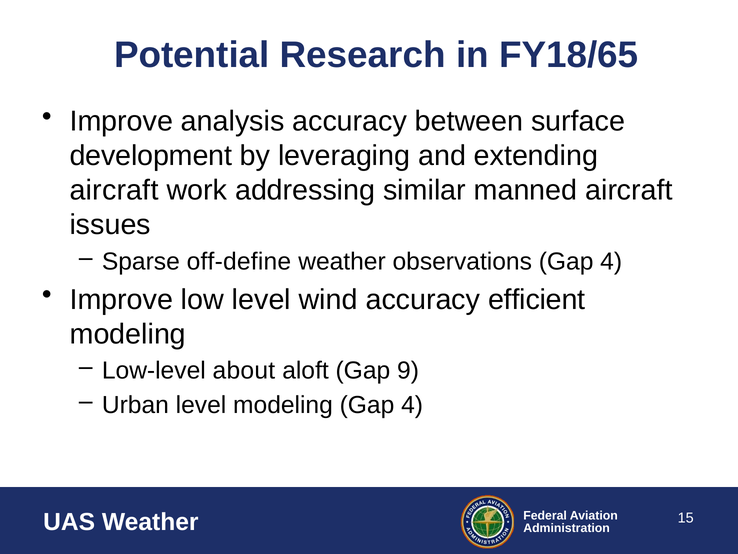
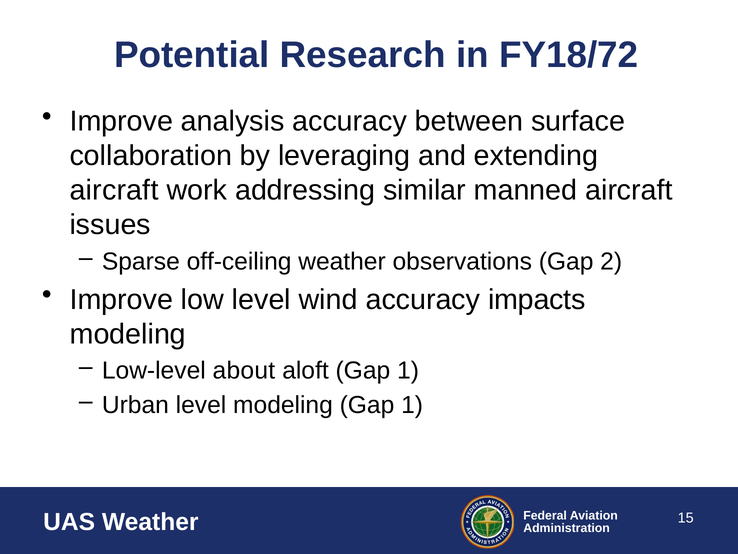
FY18/65: FY18/65 -> FY18/72
development: development -> collaboration
off-define: off-define -> off-ceiling
observations Gap 4: 4 -> 2
efficient: efficient -> impacts
aloft Gap 9: 9 -> 1
modeling Gap 4: 4 -> 1
